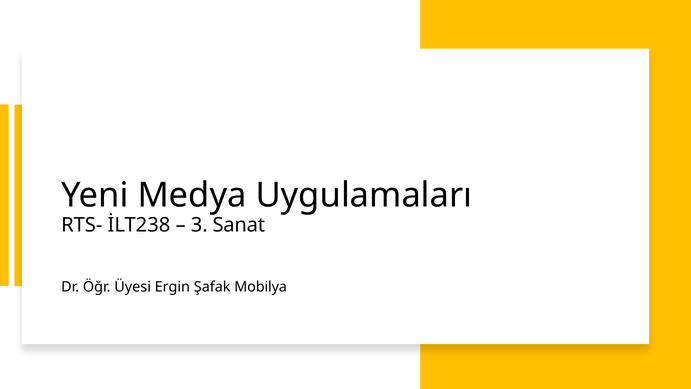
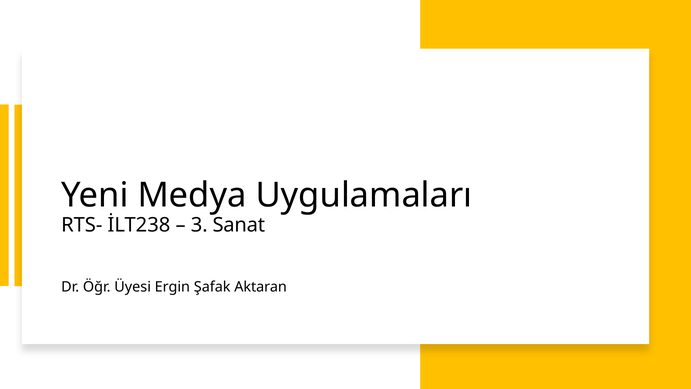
Mobilya: Mobilya -> Aktaran
